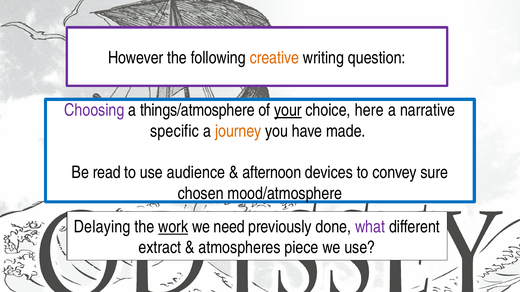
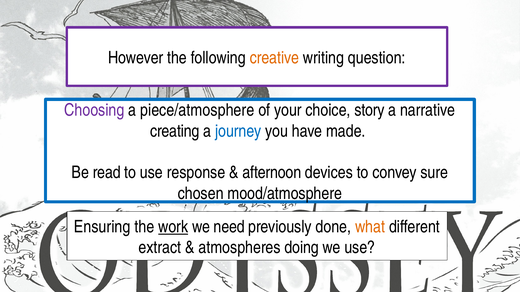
things/atmosphere: things/atmosphere -> piece/atmosphere
your underline: present -> none
here: here -> story
specific: specific -> creating
journey colour: orange -> blue
audience: audience -> response
Delaying: Delaying -> Ensuring
what colour: purple -> orange
piece: piece -> doing
